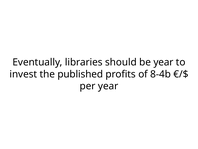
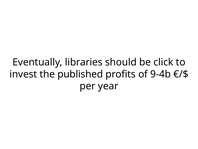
be year: year -> click
8-4b: 8-4b -> 9-4b
